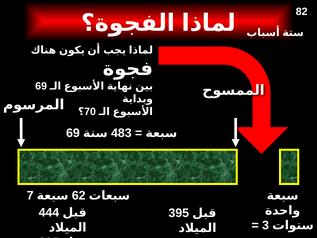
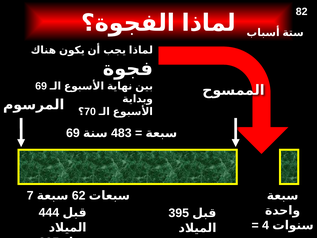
3: 3 -> 4
